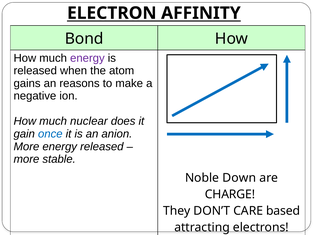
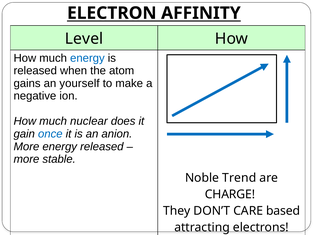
Bond: Bond -> Level
energy at (87, 58) colour: purple -> blue
reasons: reasons -> yourself
Down: Down -> Trend
